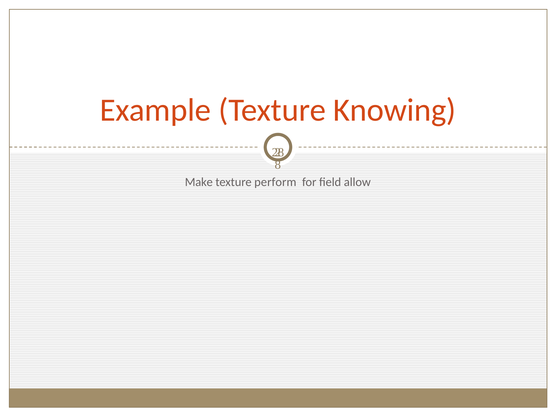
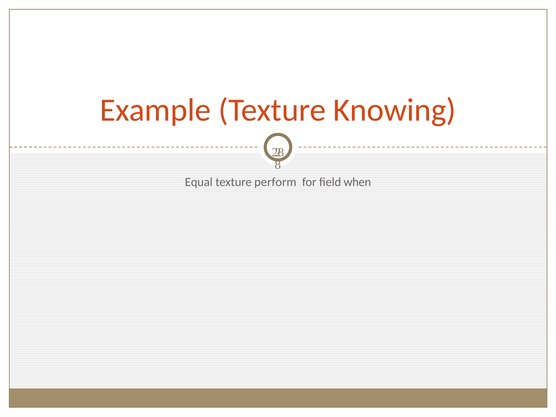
Make: Make -> Equal
allow: allow -> when
